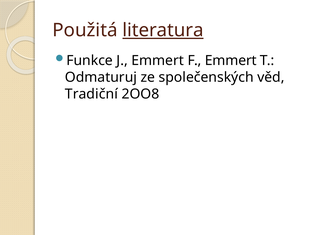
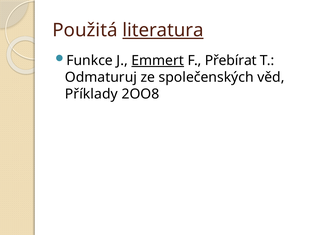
Emmert at (158, 61) underline: none -> present
F Emmert: Emmert -> Přebírat
Tradiční: Tradiční -> Příklady
